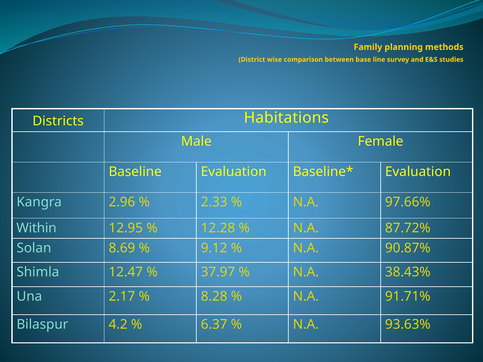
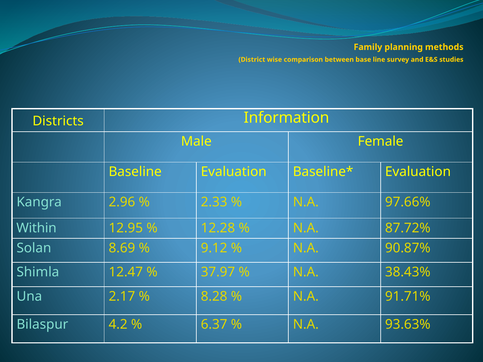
Habitations: Habitations -> Information
